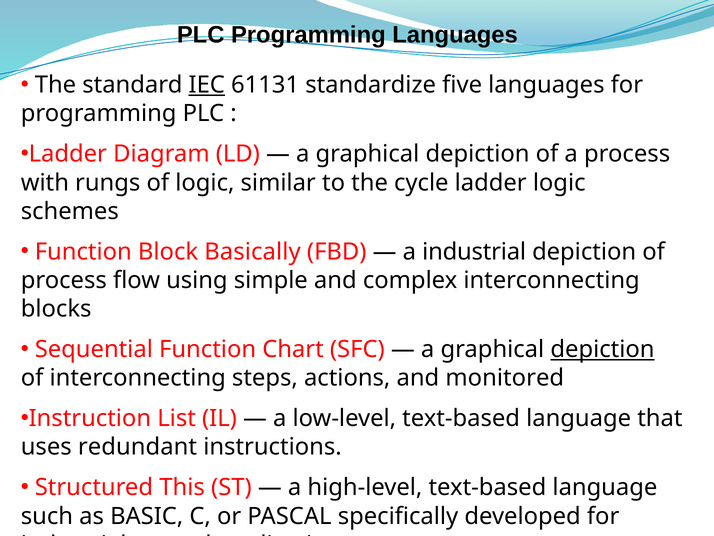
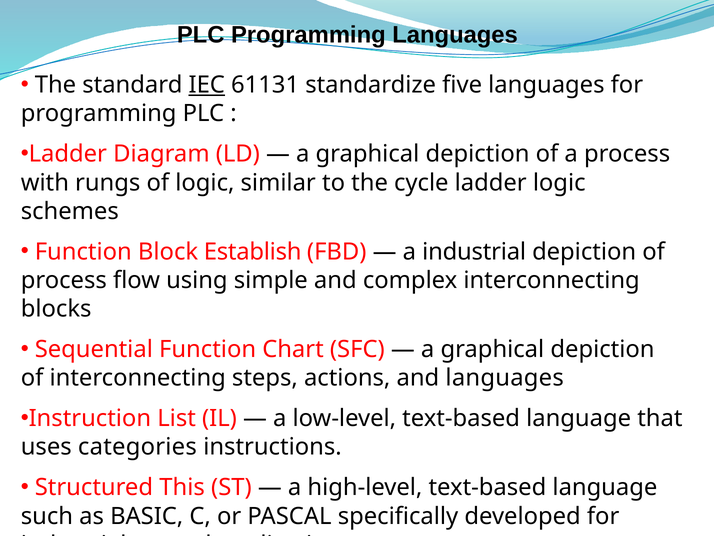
Basically: Basically -> Establish
depiction at (602, 349) underline: present -> none
and monitored: monitored -> languages
redundant: redundant -> categories
